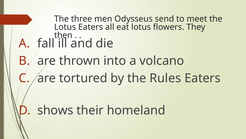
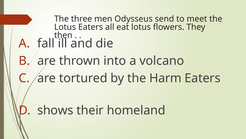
Rules: Rules -> Harm
